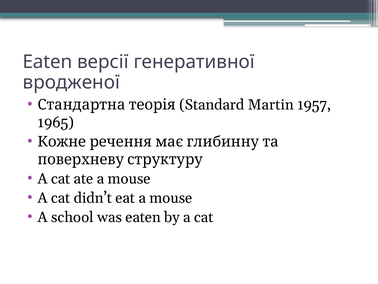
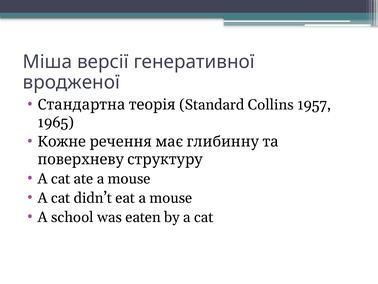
Eaten at (47, 62): Eaten -> Міша
Martin: Martin -> Collins
